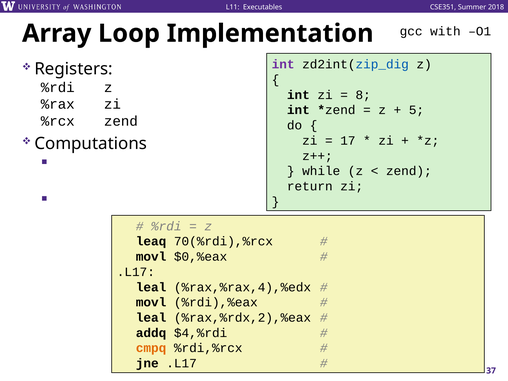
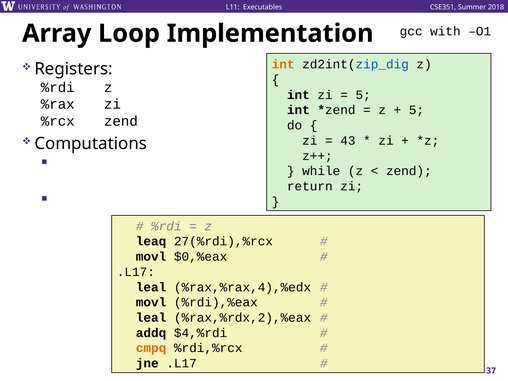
int at (283, 64) colour: purple -> orange
8 at (363, 95): 8 -> 5
17: 17 -> 43
70(%rdi),%rcx: 70(%rdi),%rcx -> 27(%rdi),%rcx
